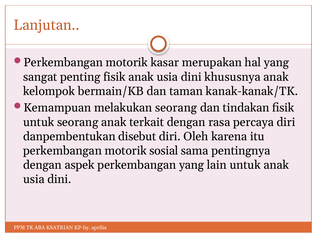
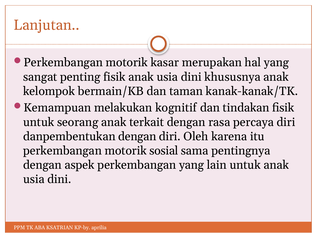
melakukan seorang: seorang -> kognitif
danpembentukan disebut: disebut -> dengan
